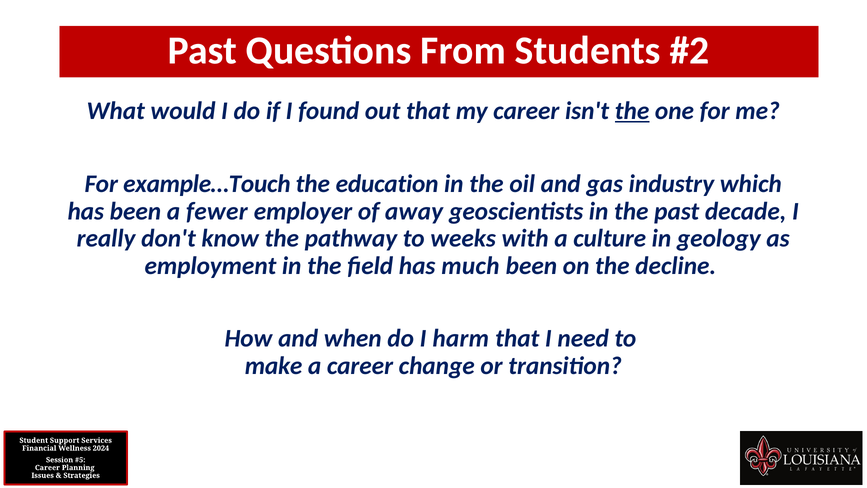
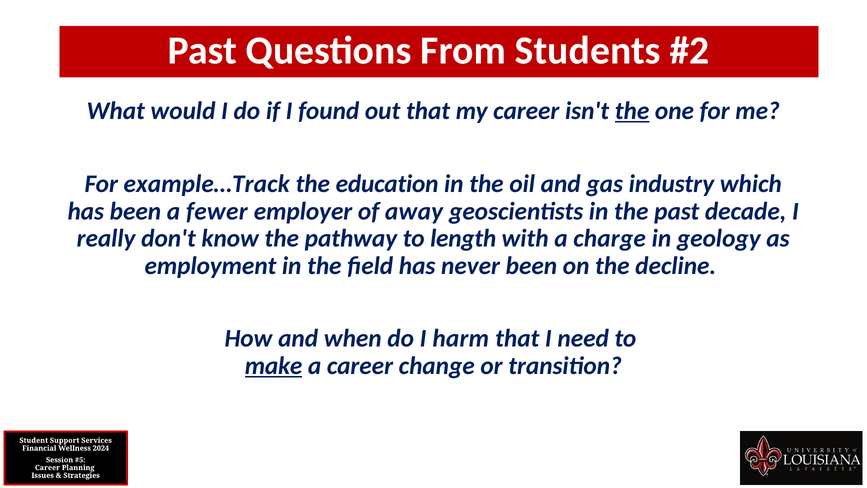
example…Touch: example…Touch -> example…Track
weeks: weeks -> length
culture: culture -> charge
much: much -> never
make underline: none -> present
